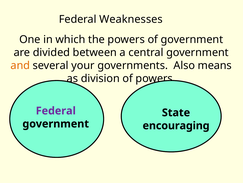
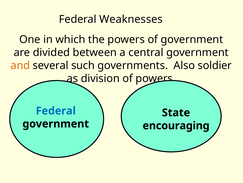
your: your -> such
means: means -> soldier
Federal at (56, 110) colour: purple -> blue
